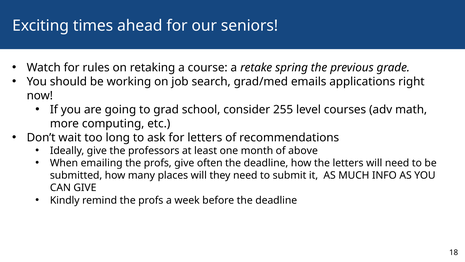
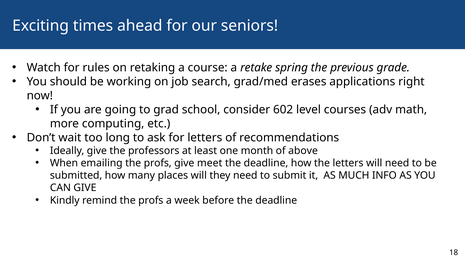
emails: emails -> erases
255: 255 -> 602
often: often -> meet
